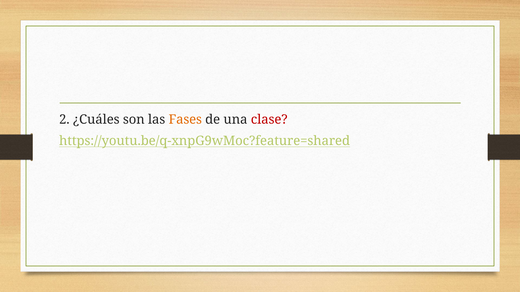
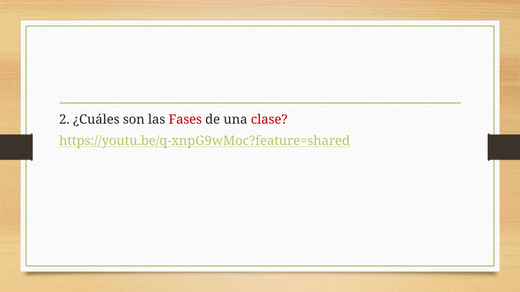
Fases colour: orange -> red
